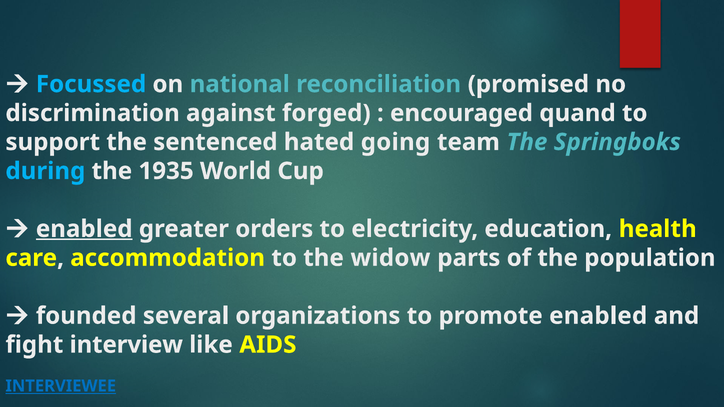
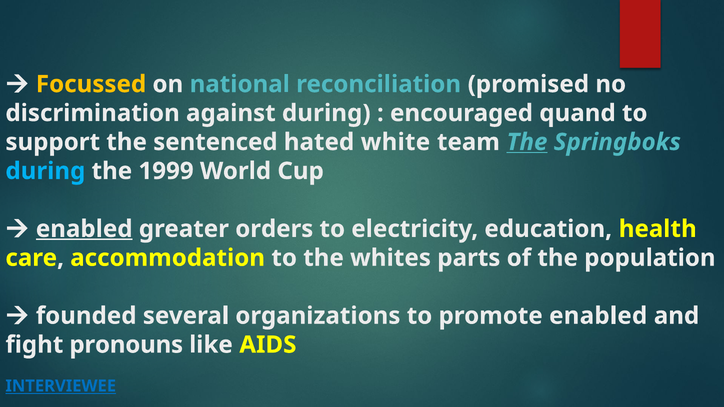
Focussed colour: light blue -> yellow
against forged: forged -> during
going: going -> white
The at (527, 142) underline: none -> present
1935: 1935 -> 1999
widow: widow -> whites
interview: interview -> pronouns
